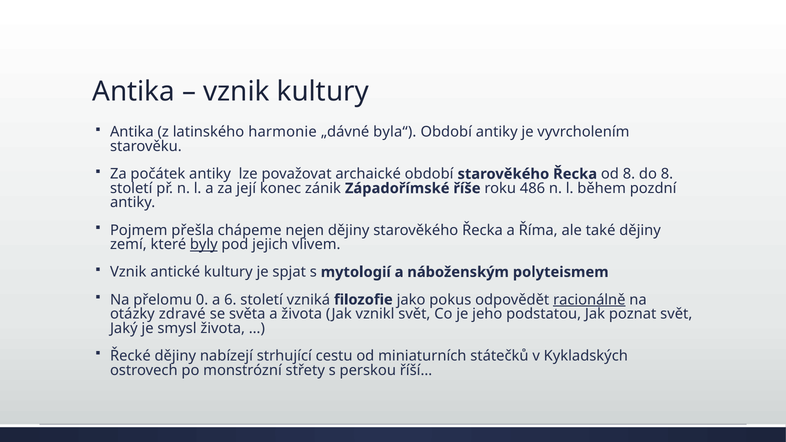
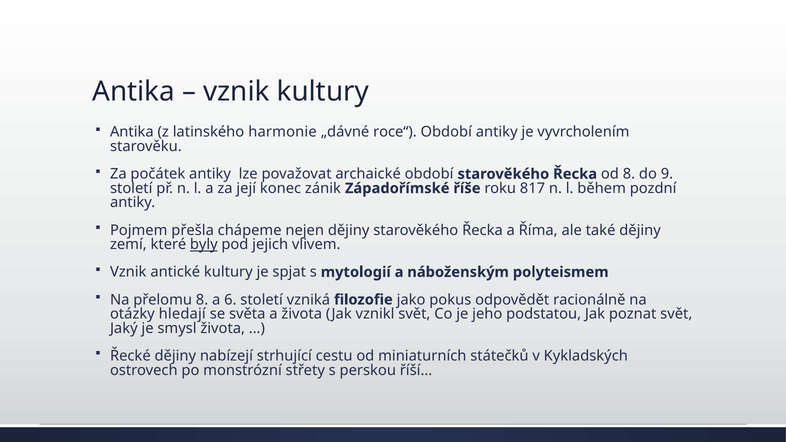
byla“: byla“ -> roce“
do 8: 8 -> 9
486: 486 -> 817
přelomu 0: 0 -> 8
racionálně underline: present -> none
zdravé: zdravé -> hledají
